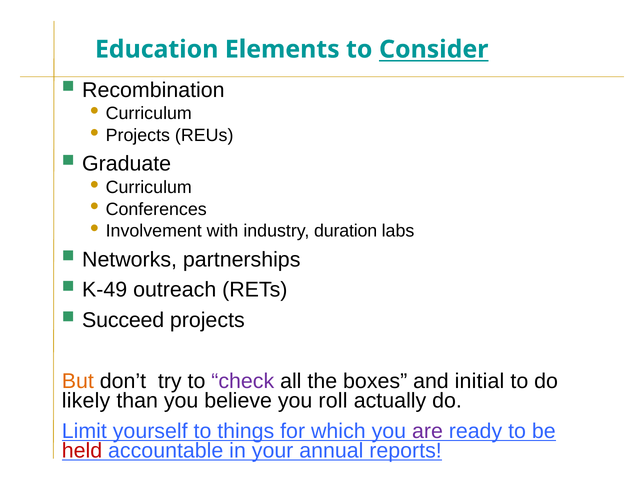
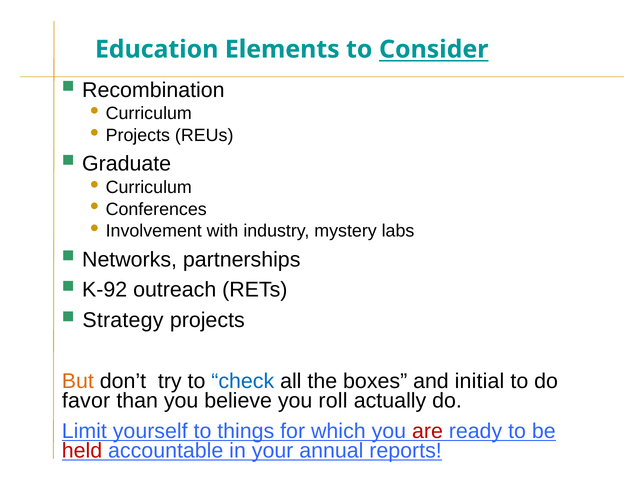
duration: duration -> mystery
K-49: K-49 -> K-92
Succeed: Succeed -> Strategy
check colour: purple -> blue
likely: likely -> favor
are colour: purple -> red
